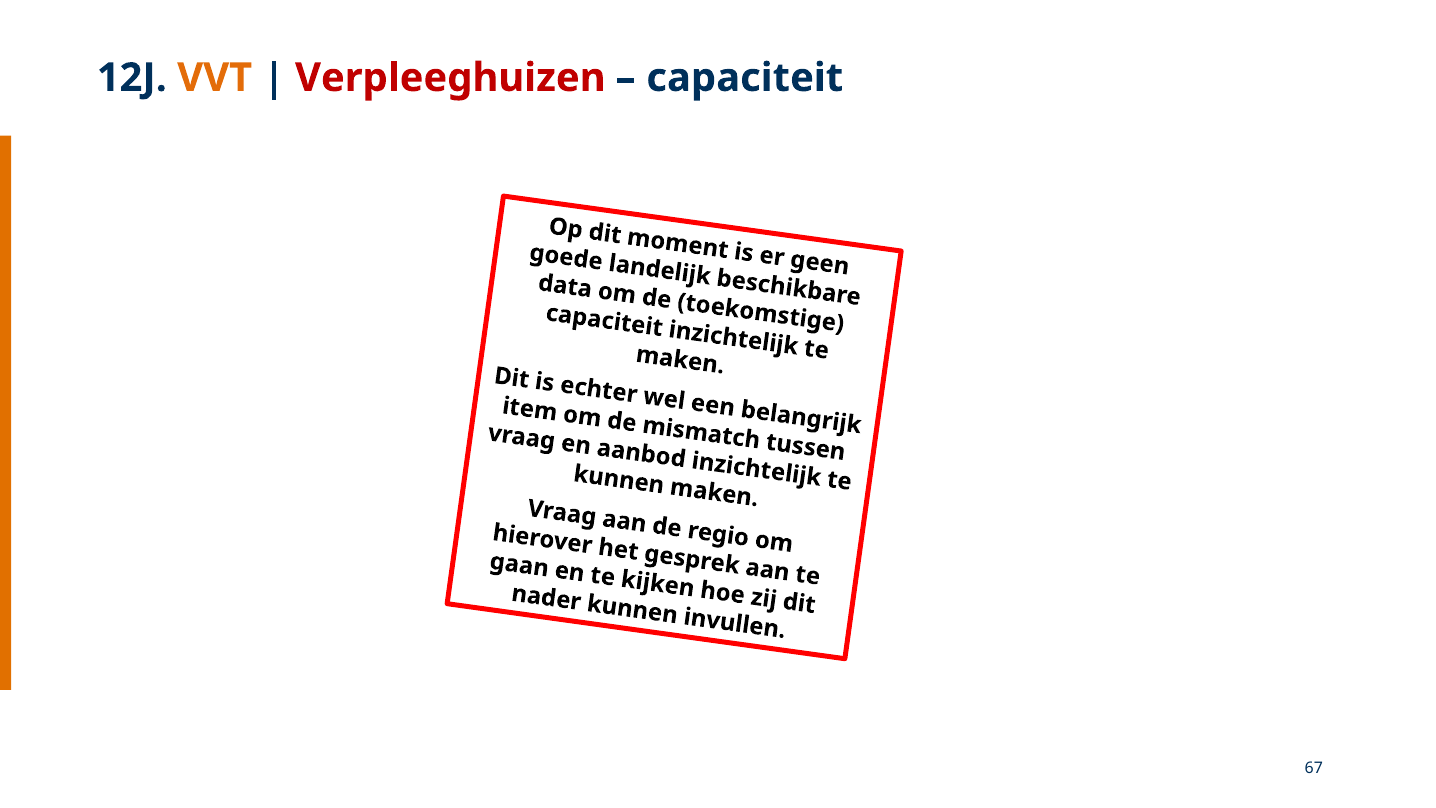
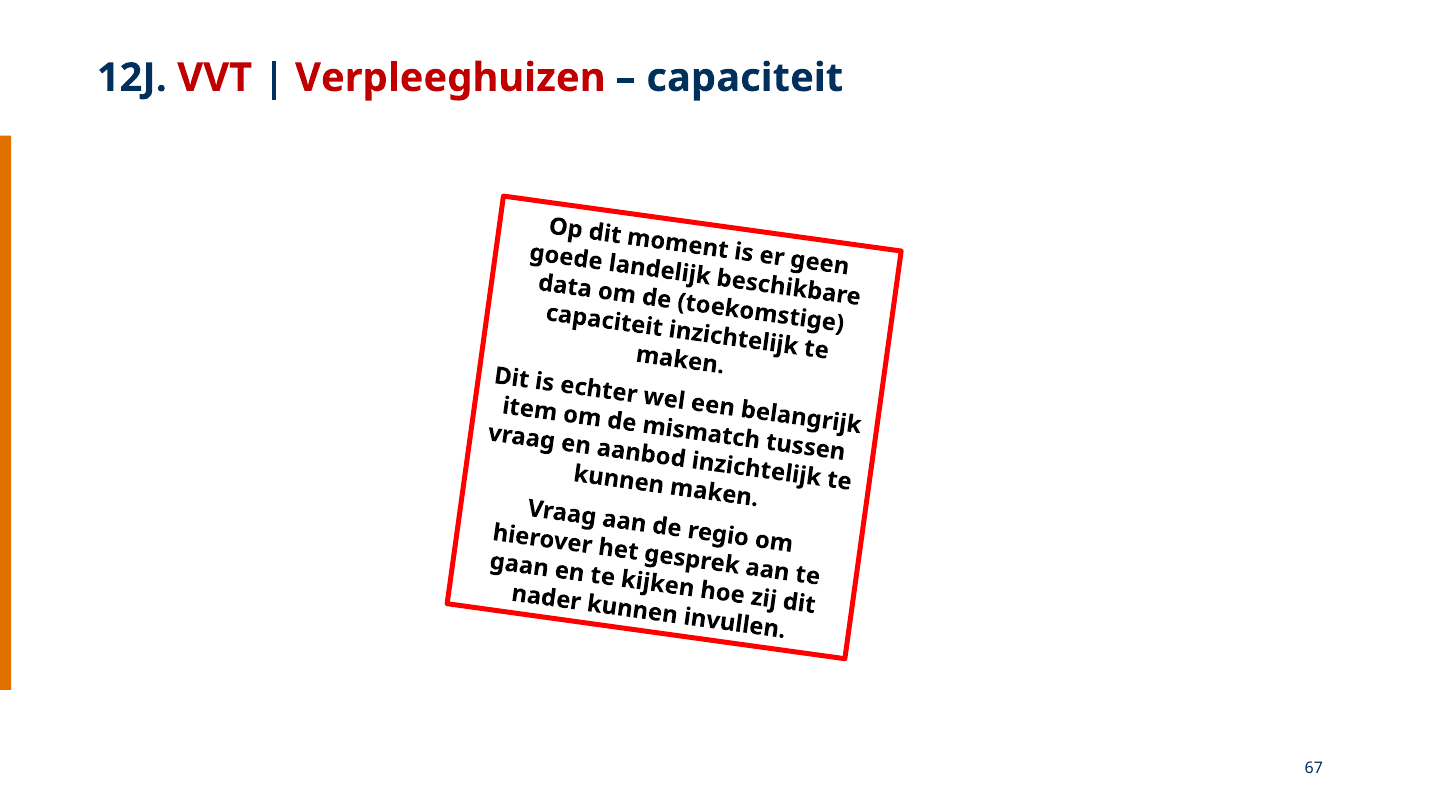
VVT colour: orange -> red
